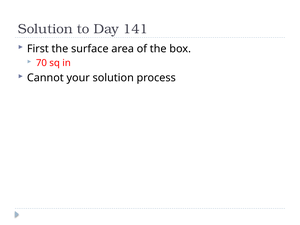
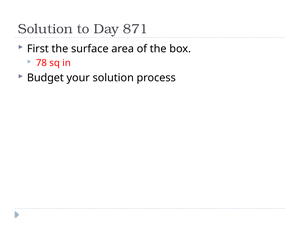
141: 141 -> 871
70: 70 -> 78
Cannot: Cannot -> Budget
